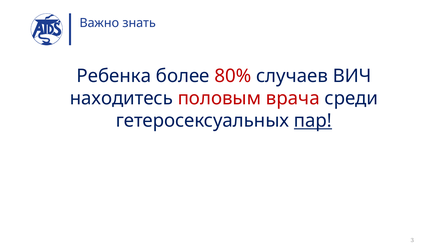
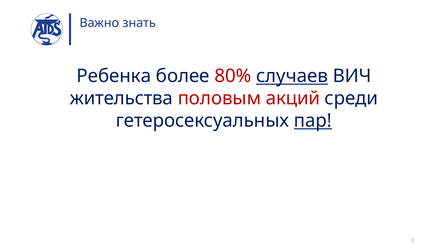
случаев underline: none -> present
находитесь: находитесь -> жительства
врача: врача -> акций
